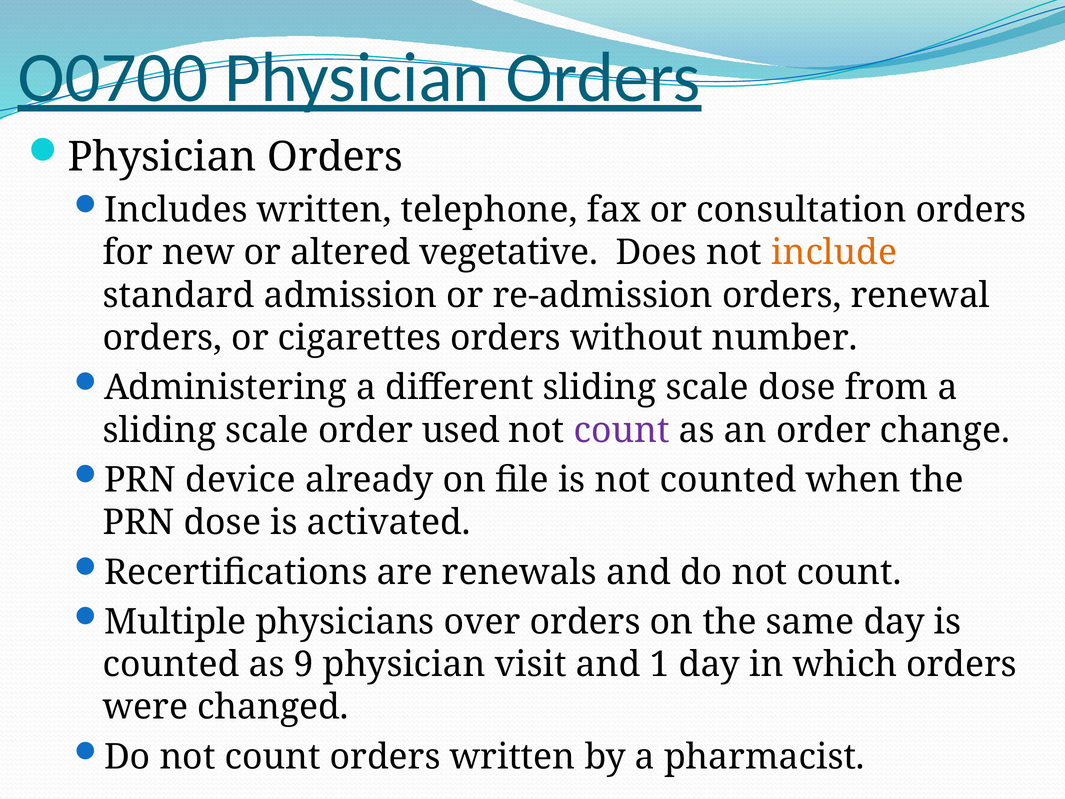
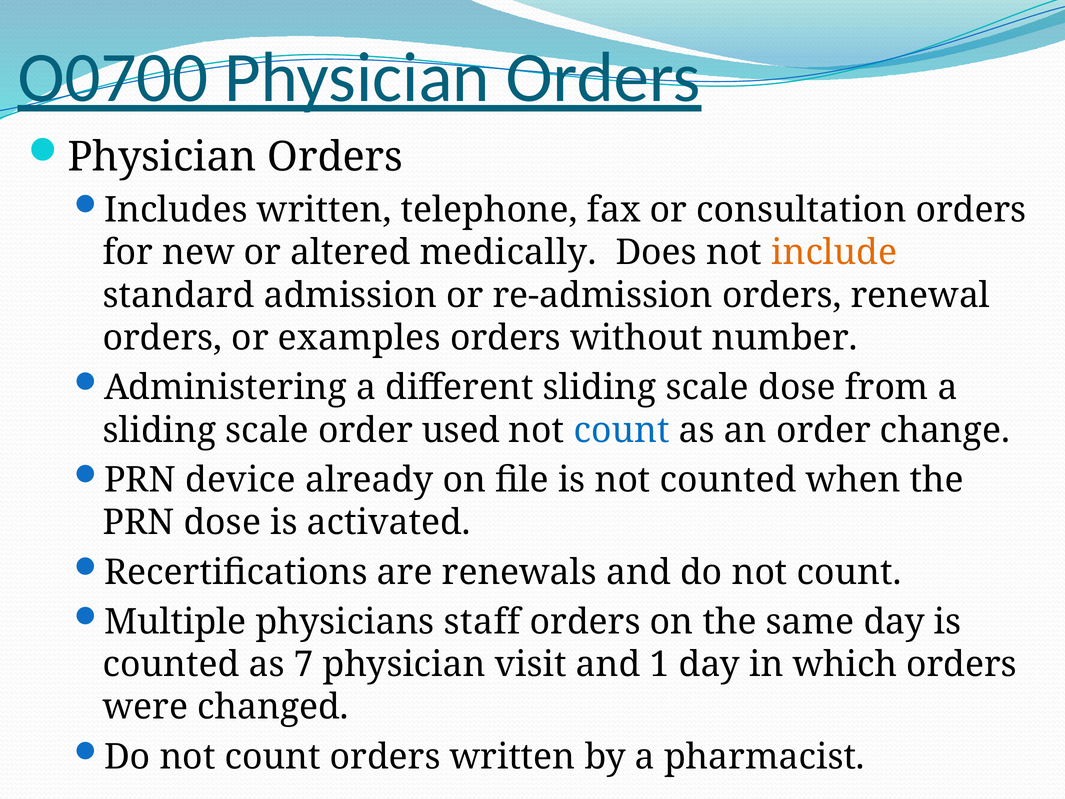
vegetative: vegetative -> medically
cigarettes: cigarettes -> examples
count at (622, 430) colour: purple -> blue
over: over -> staff
9: 9 -> 7
